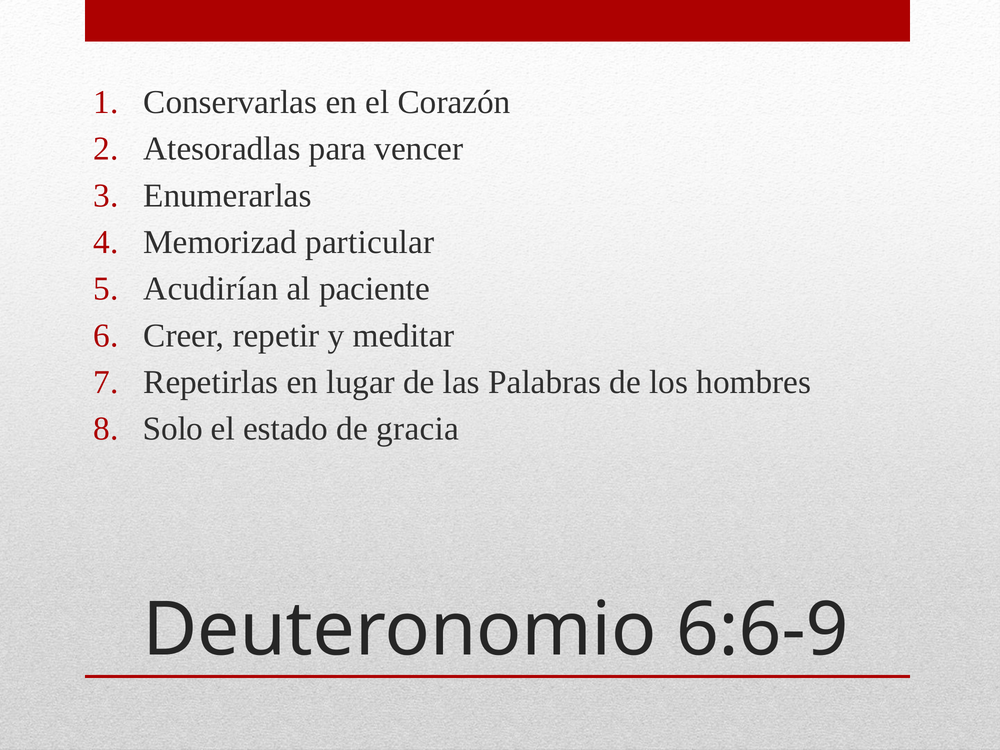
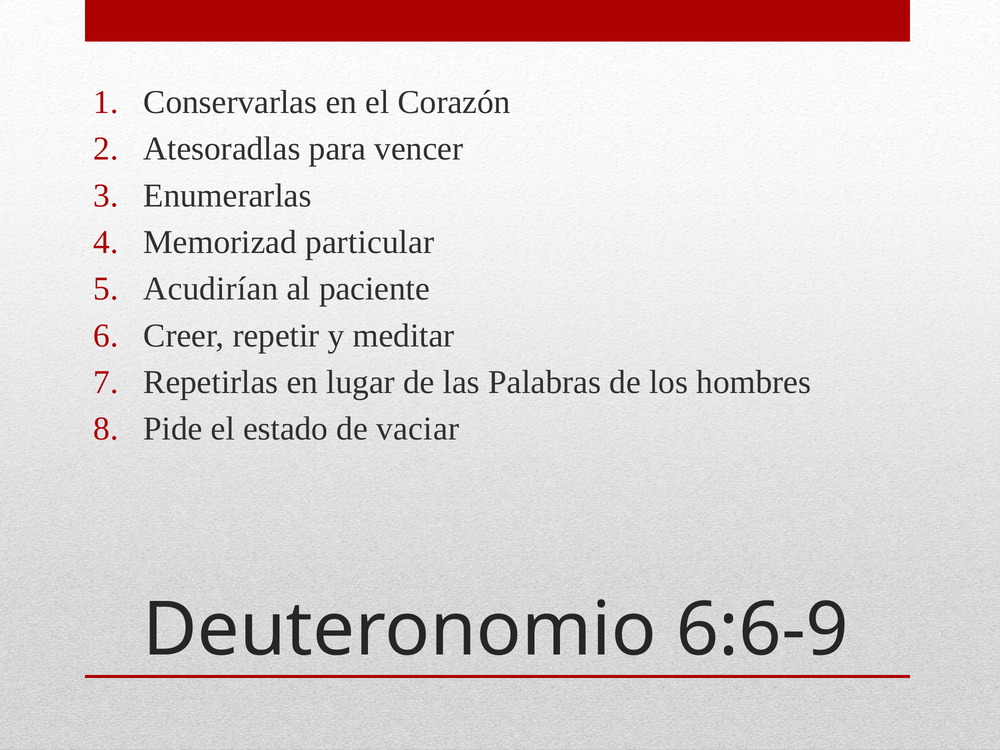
Solo: Solo -> Pide
gracia: gracia -> vaciar
